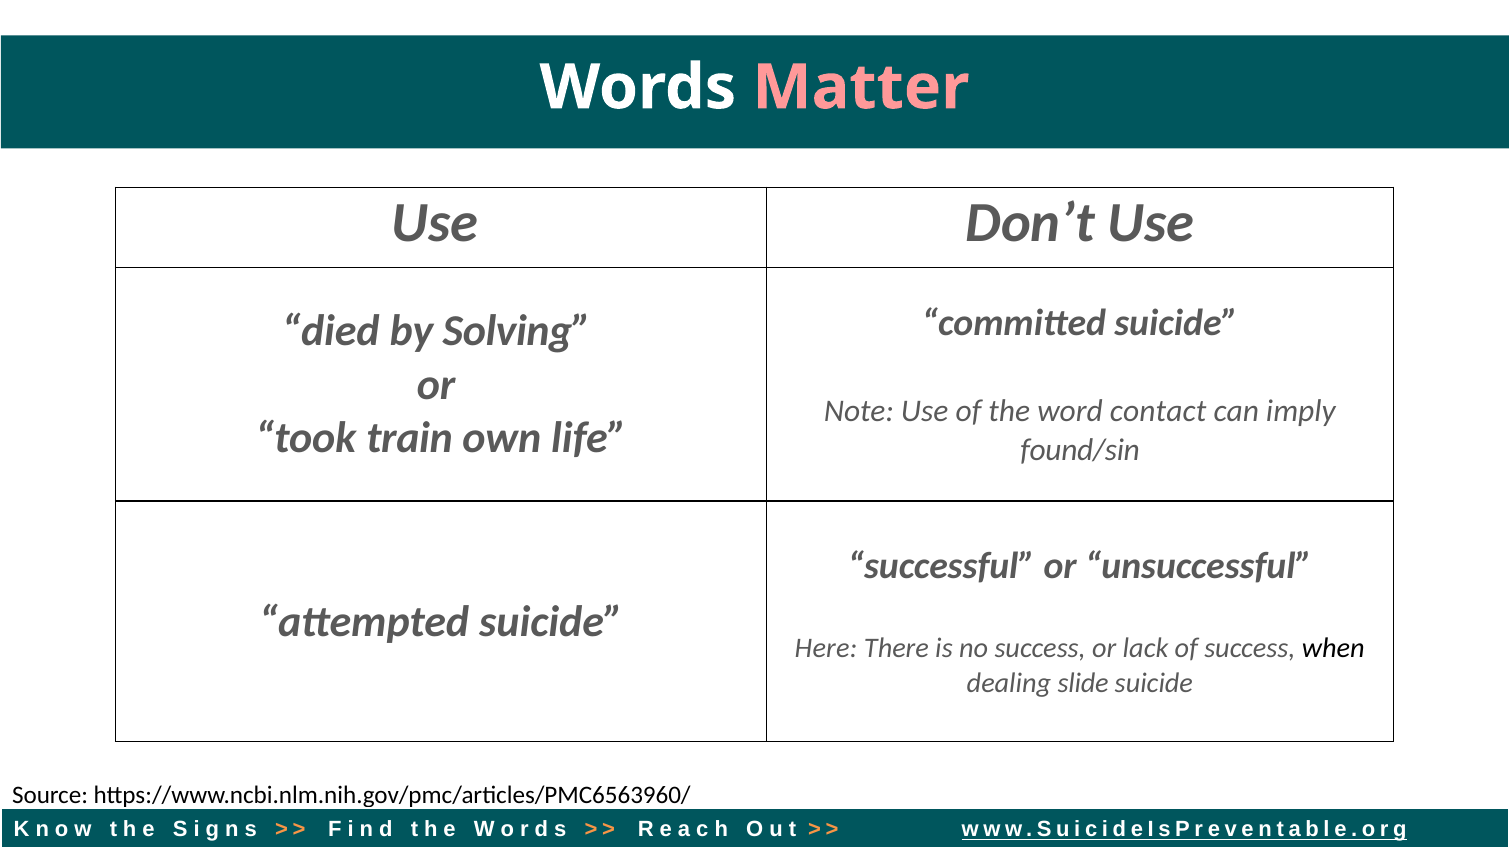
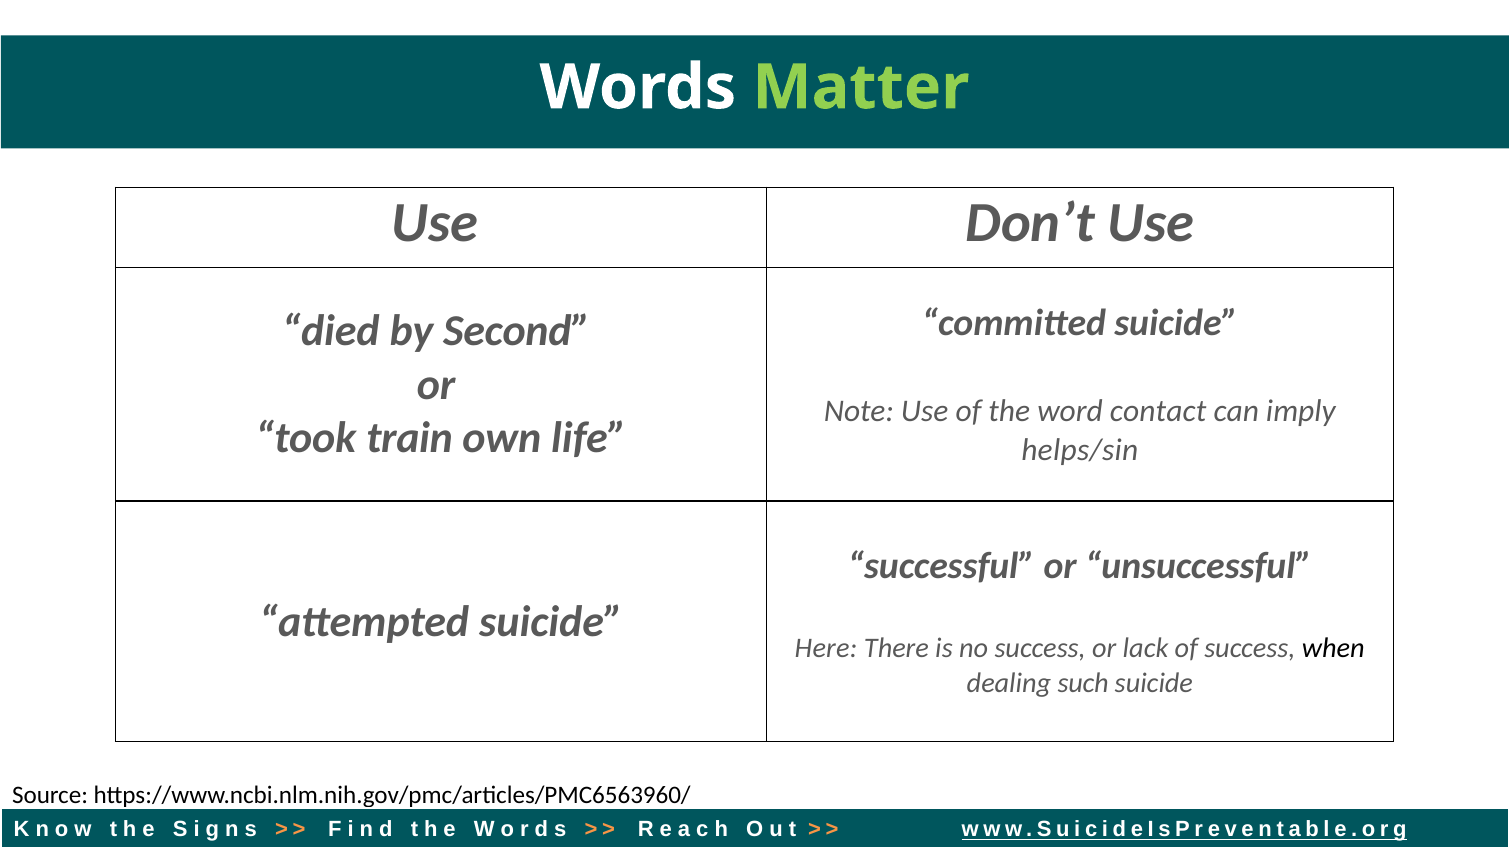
Matter colour: pink -> light green
Solving: Solving -> Second
found/sin: found/sin -> helps/sin
slide: slide -> such
